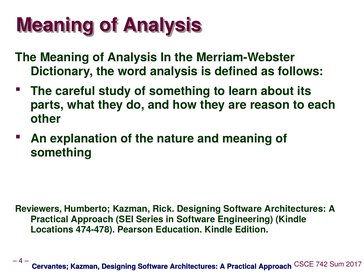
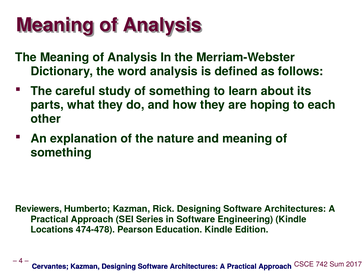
reason: reason -> hoping
